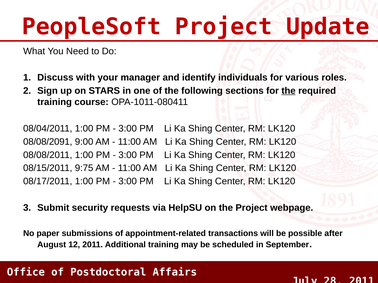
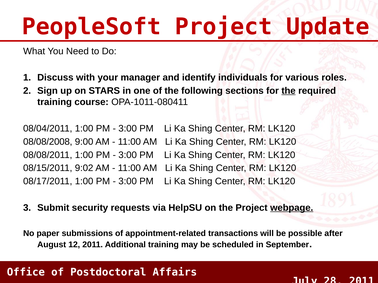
08/08/2091: 08/08/2091 -> 08/08/2008
9:75: 9:75 -> 9:02
webpage underline: none -> present
